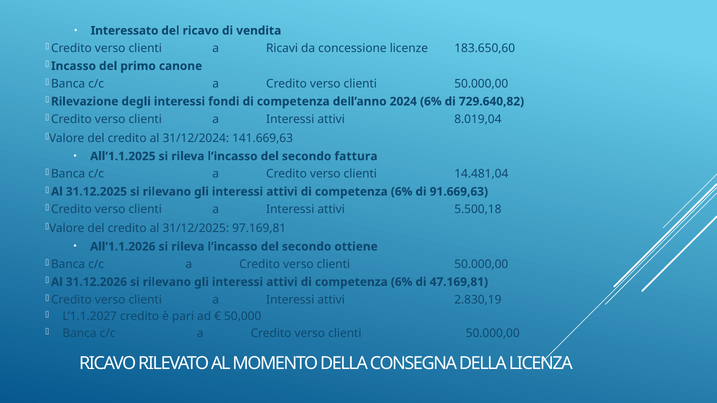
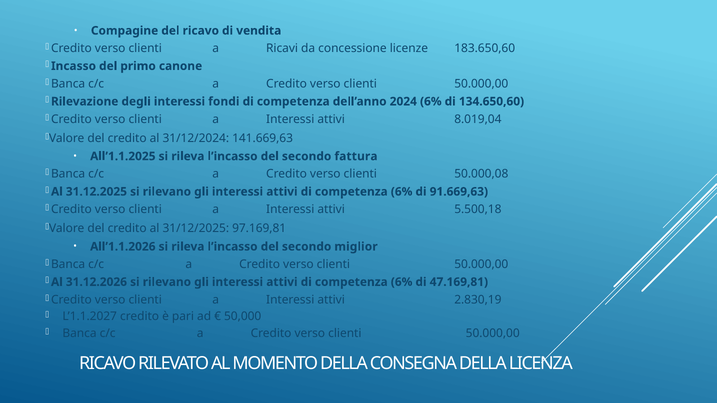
Interessato: Interessato -> Compagine
729.640,82: 729.640,82 -> 134.650,60
14.481,04: 14.481,04 -> 50.000,08
ottiene: ottiene -> miglior
